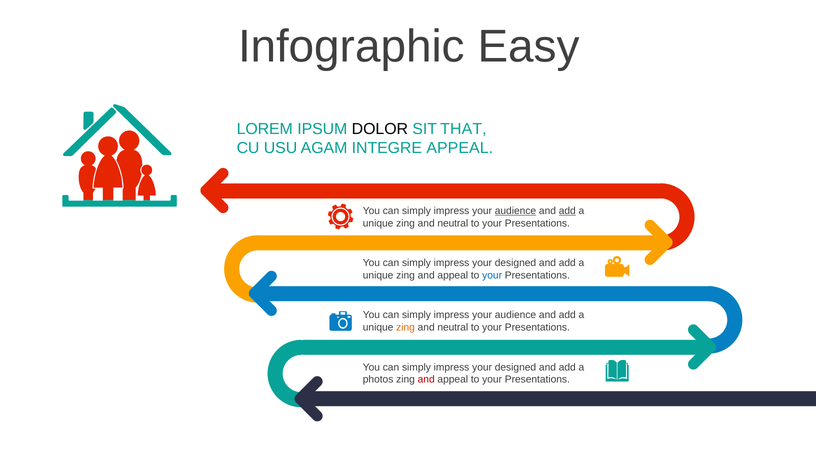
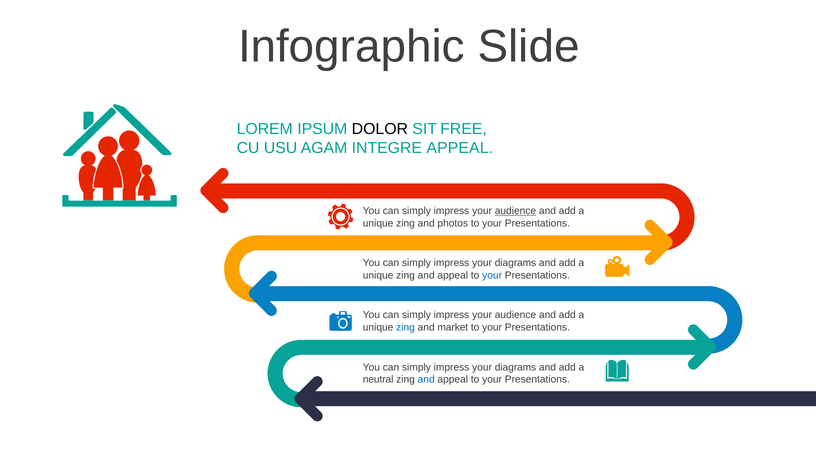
Easy: Easy -> Slide
THAT: THAT -> FREE
add at (567, 211) underline: present -> none
neutral at (453, 223): neutral -> photos
designed at (515, 263): designed -> diagrams
zing at (406, 327) colour: orange -> blue
neutral at (453, 327): neutral -> market
designed at (515, 367): designed -> diagrams
photos: photos -> neutral
and at (426, 379) colour: red -> blue
